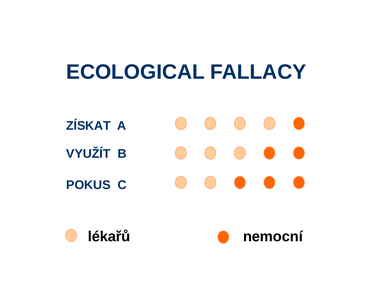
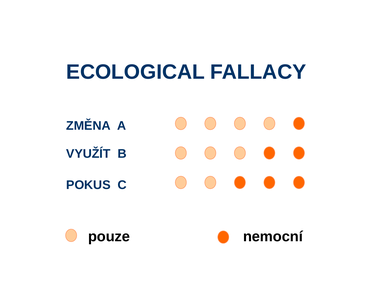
ZÍSKAT: ZÍSKAT -> ZMĚNA
lékařů: lékařů -> pouze
